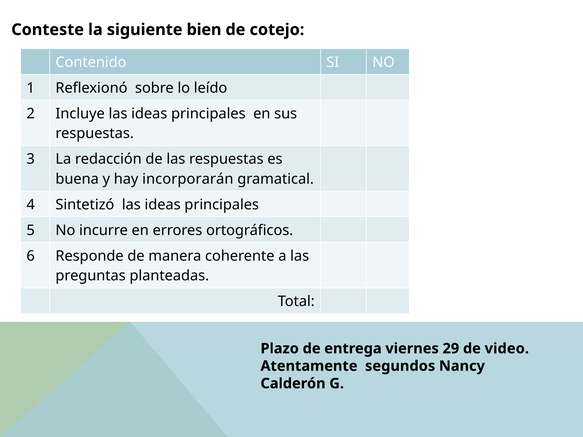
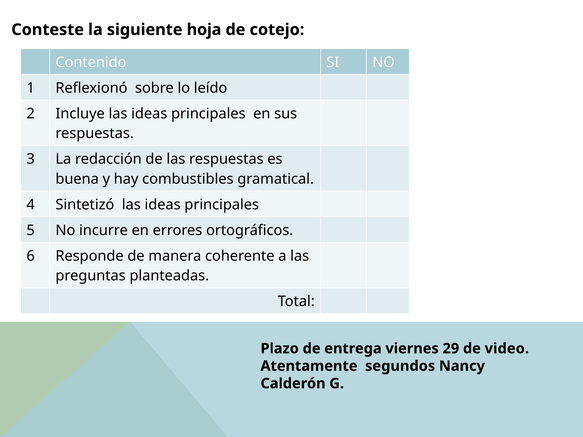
bien: bien -> hoja
incorporarán: incorporarán -> combustibles
